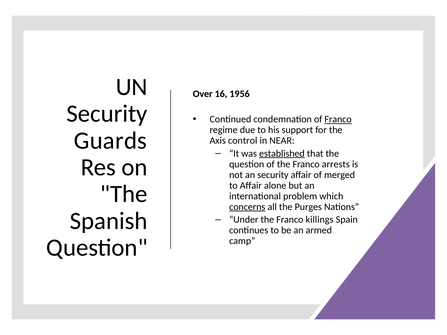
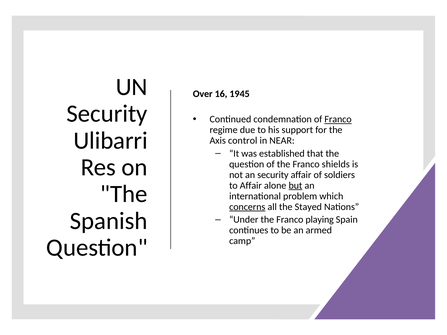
1956: 1956 -> 1945
Guards: Guards -> Ulibarri
established underline: present -> none
arrests: arrests -> shields
merged: merged -> soldiers
but underline: none -> present
Purges: Purges -> Stayed
killings: killings -> playing
